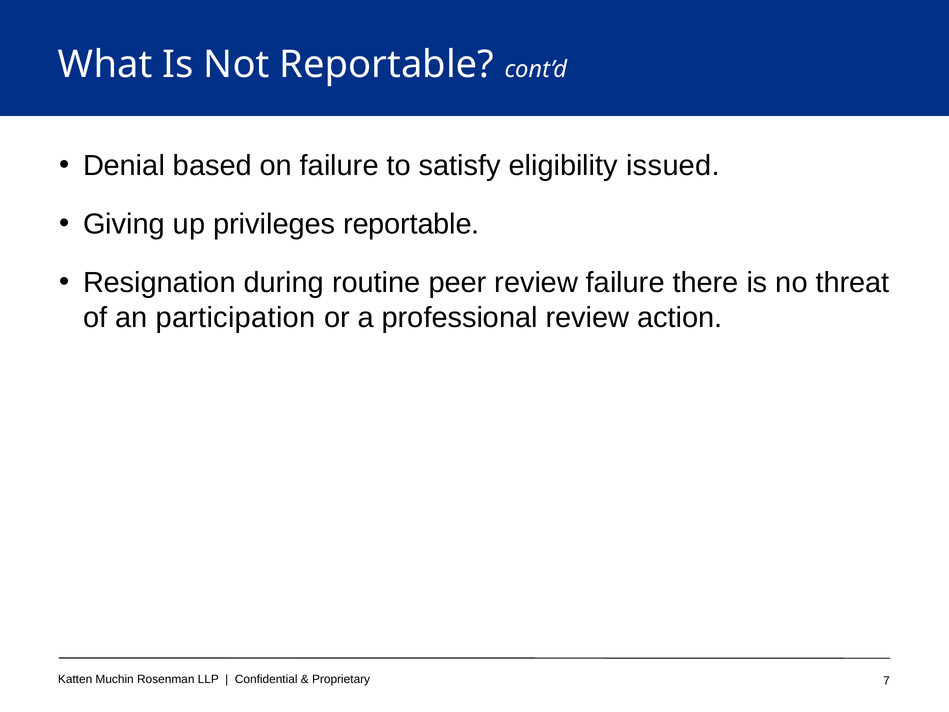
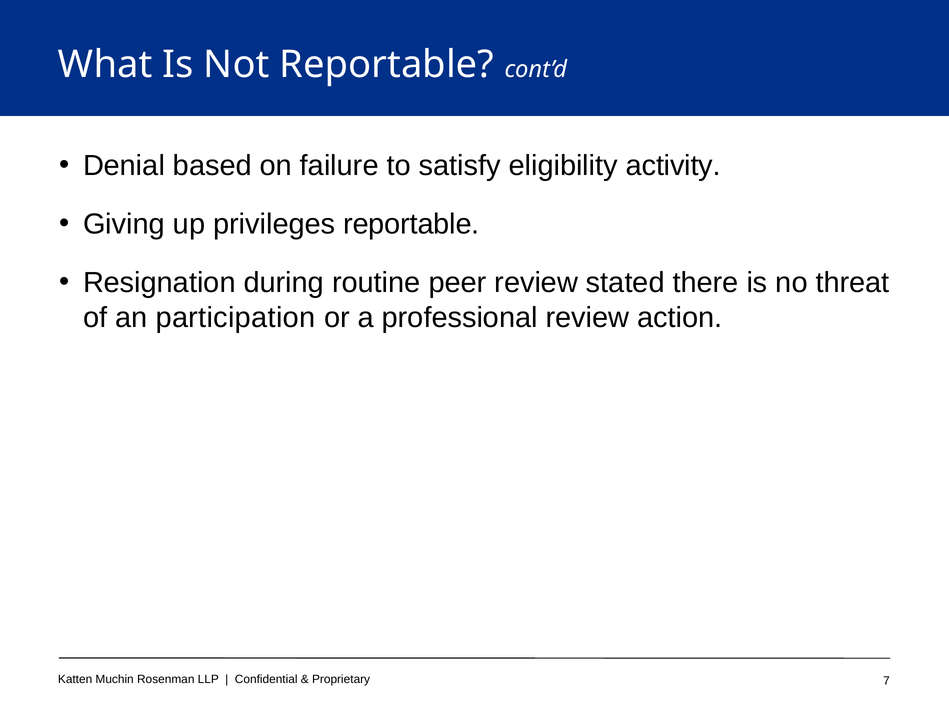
issued: issued -> activity
review failure: failure -> stated
